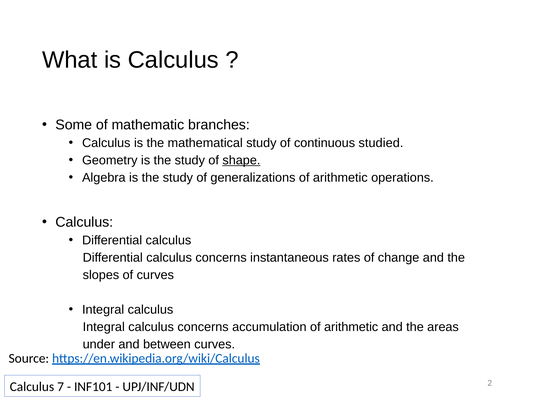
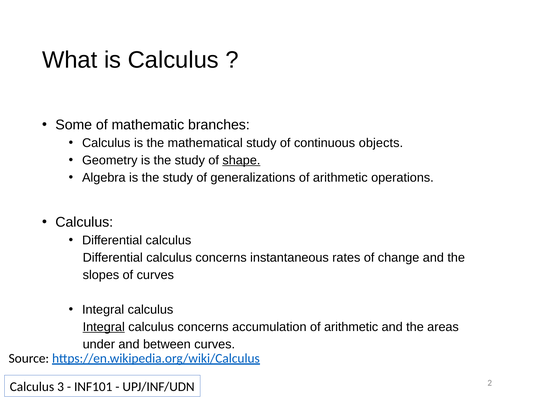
studied: studied -> objects
Integral at (104, 327) underline: none -> present
7: 7 -> 3
